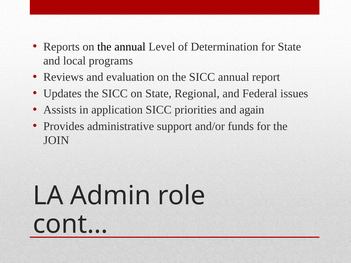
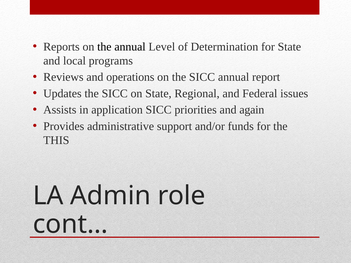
evaluation: evaluation -> operations
JOIN: JOIN -> THIS
